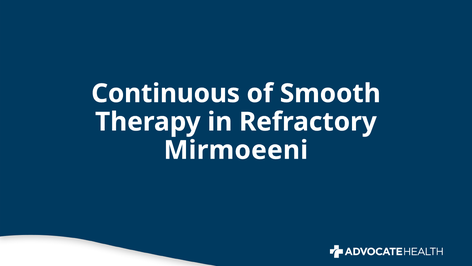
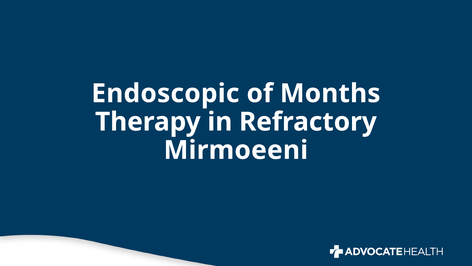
Continuous: Continuous -> Endoscopic
Smooth: Smooth -> Months
